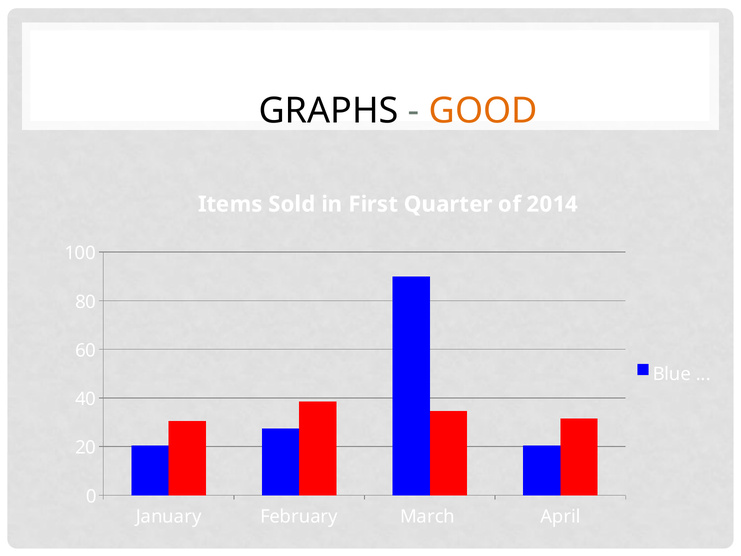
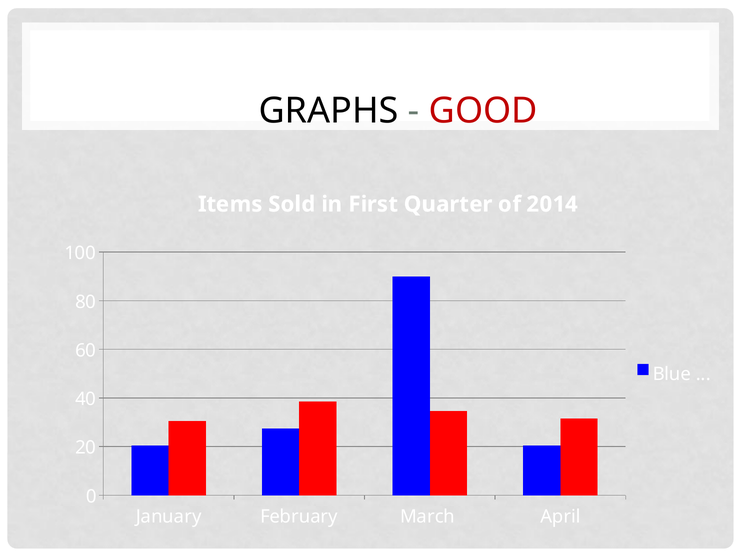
GOOD colour: orange -> red
